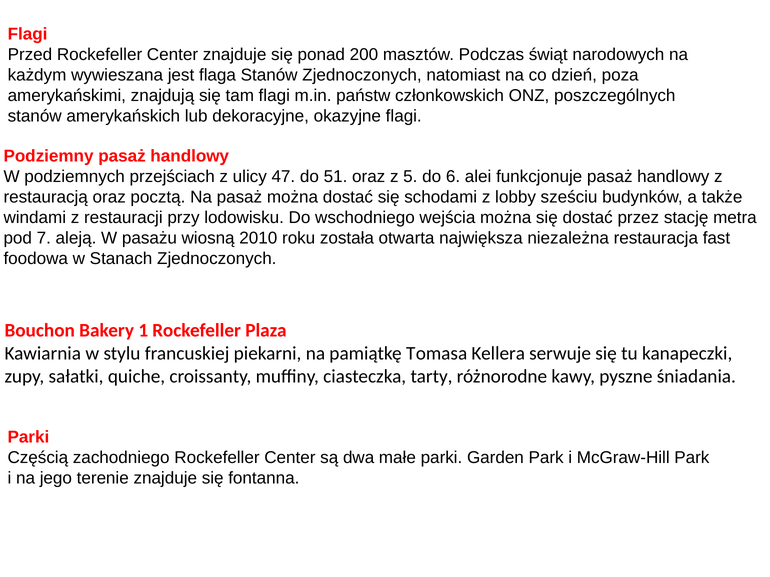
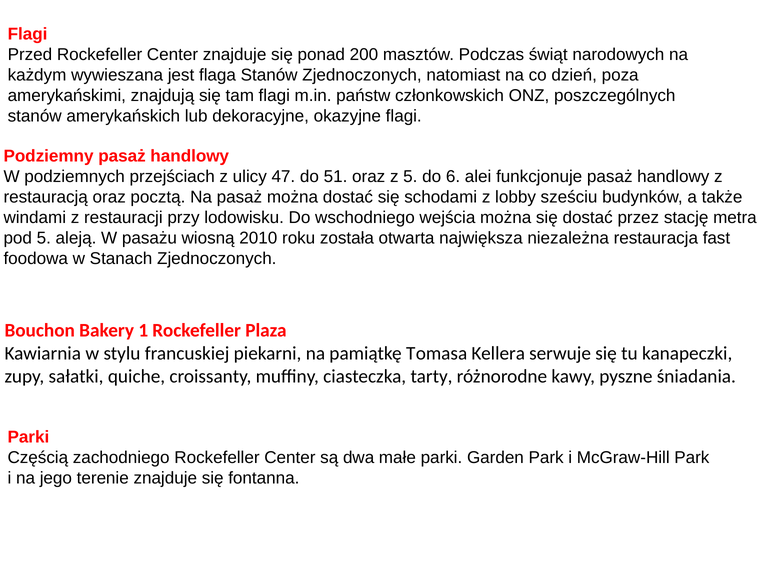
pod 7: 7 -> 5
